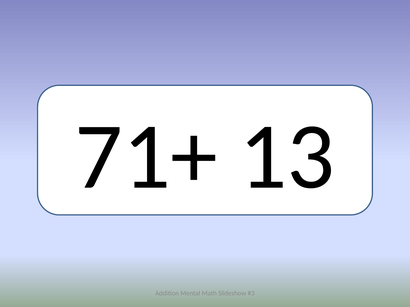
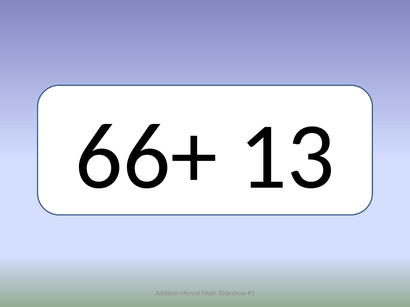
71+: 71+ -> 66+
